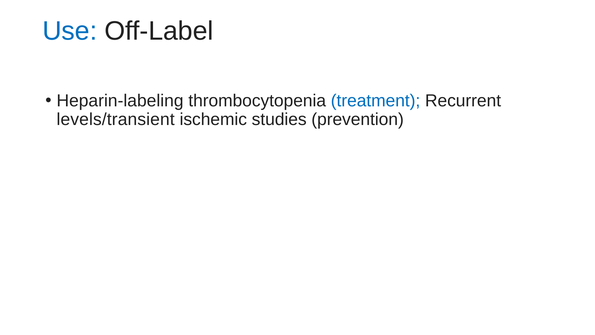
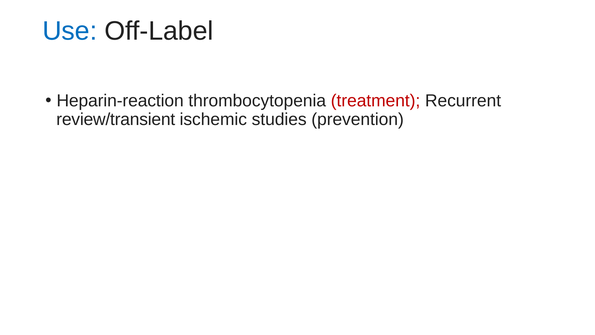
Heparin-labeling: Heparin-labeling -> Heparin-reaction
treatment colour: blue -> red
levels/transient: levels/transient -> review/transient
